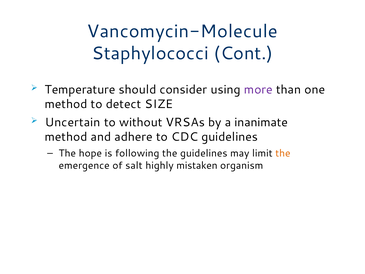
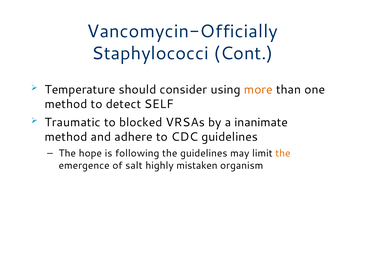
Vancomycin-Molecule: Vancomycin-Molecule -> Vancomycin-Officially
more colour: purple -> orange
SIZE: SIZE -> SELF
Uncertain: Uncertain -> Traumatic
without: without -> blocked
